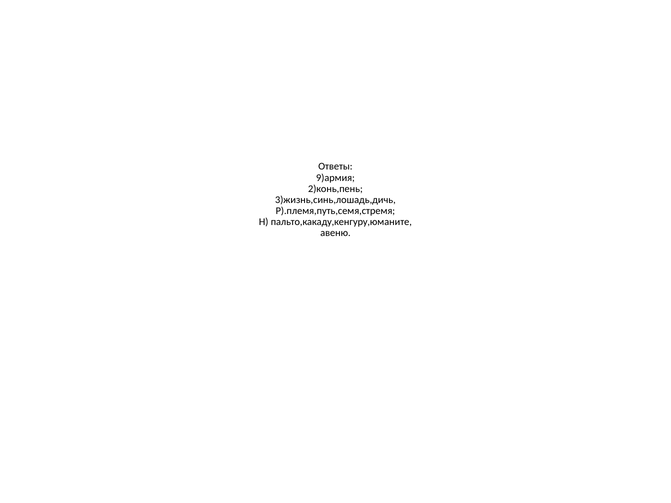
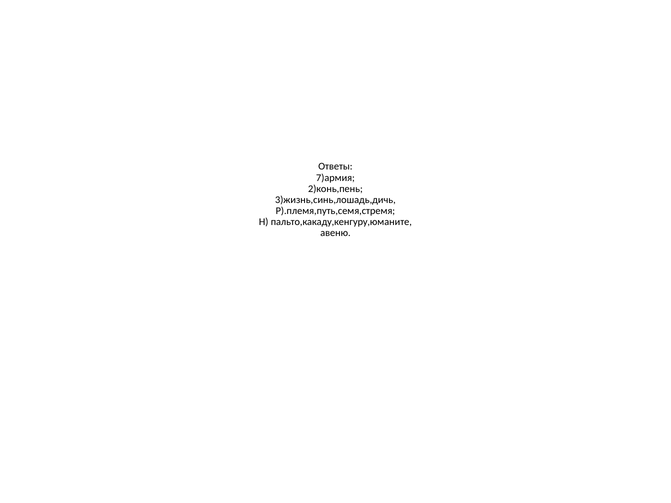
9)армия: 9)армия -> 7)армия
